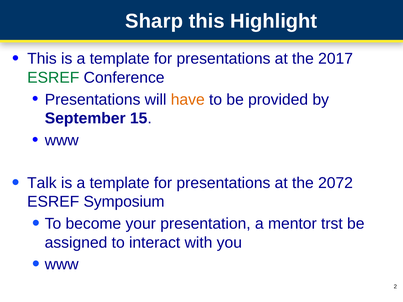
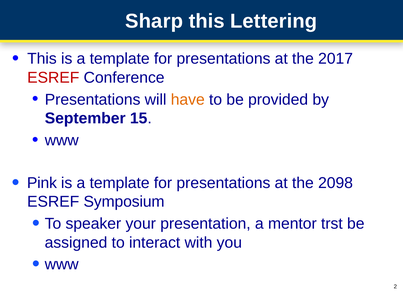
Highlight: Highlight -> Lettering
ESREF at (53, 78) colour: green -> red
Talk: Talk -> Pink
2072: 2072 -> 2098
become: become -> speaker
